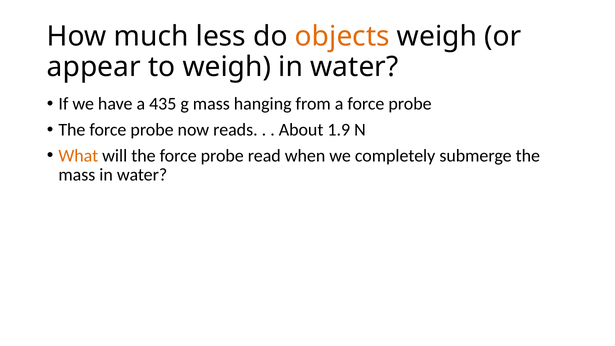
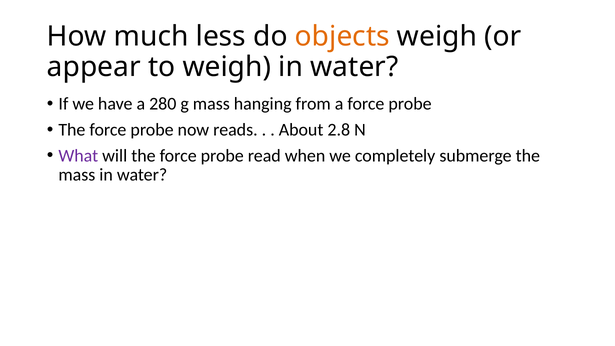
435: 435 -> 280
1.9: 1.9 -> 2.8
What colour: orange -> purple
